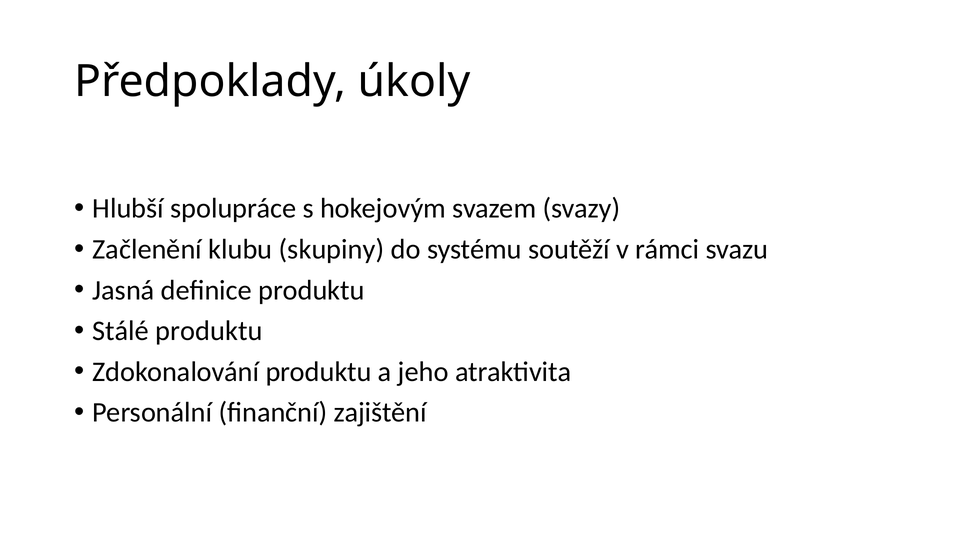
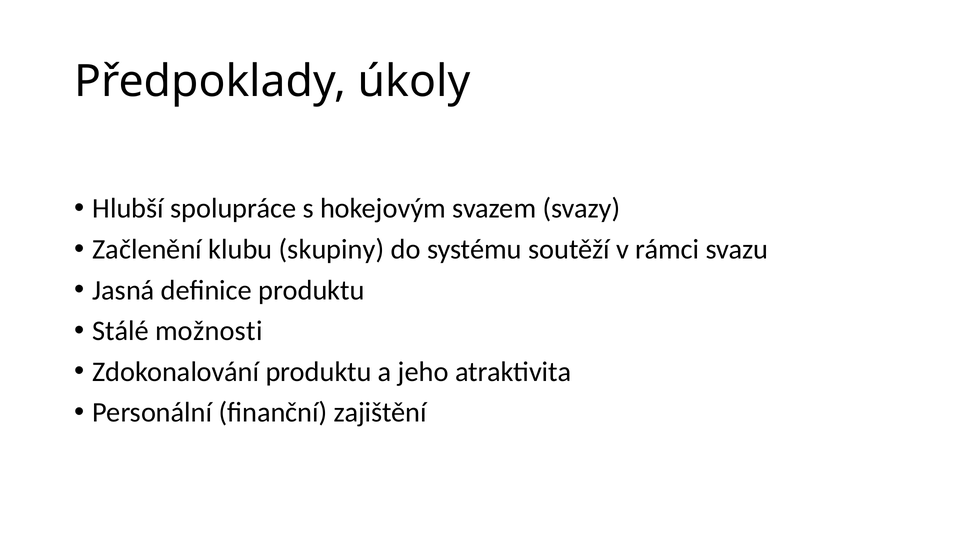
Stálé produktu: produktu -> možnosti
